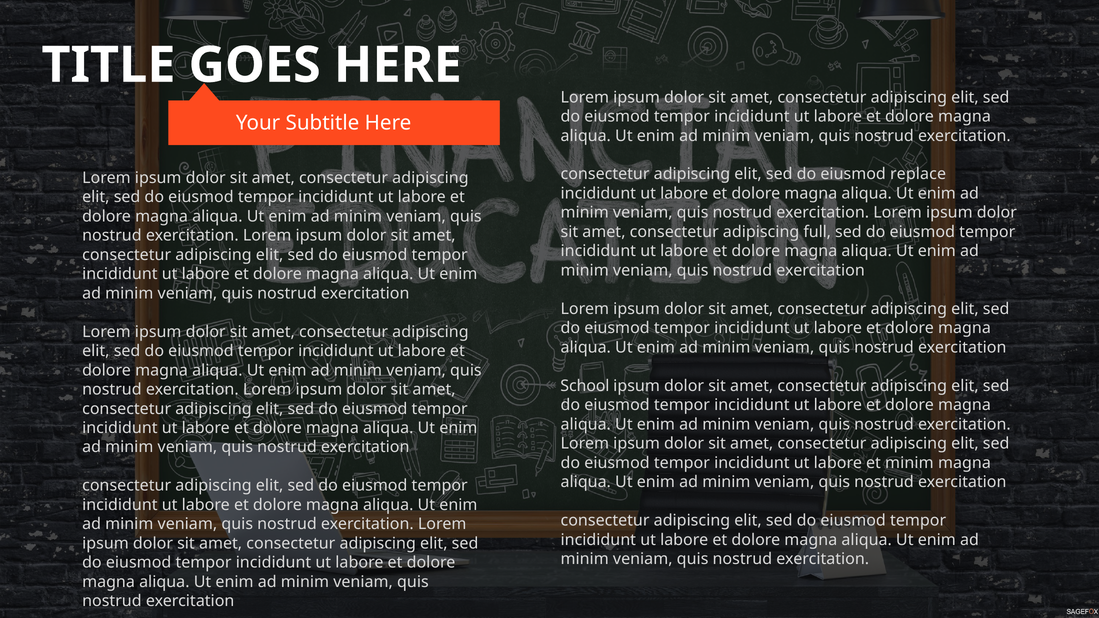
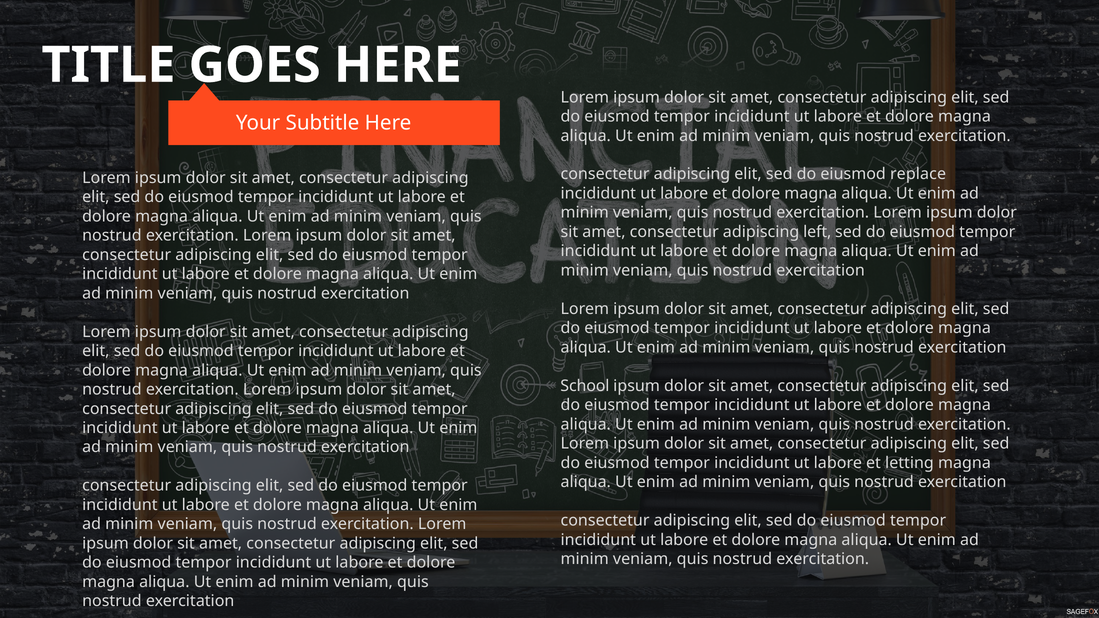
full: full -> left
et minim: minim -> letting
